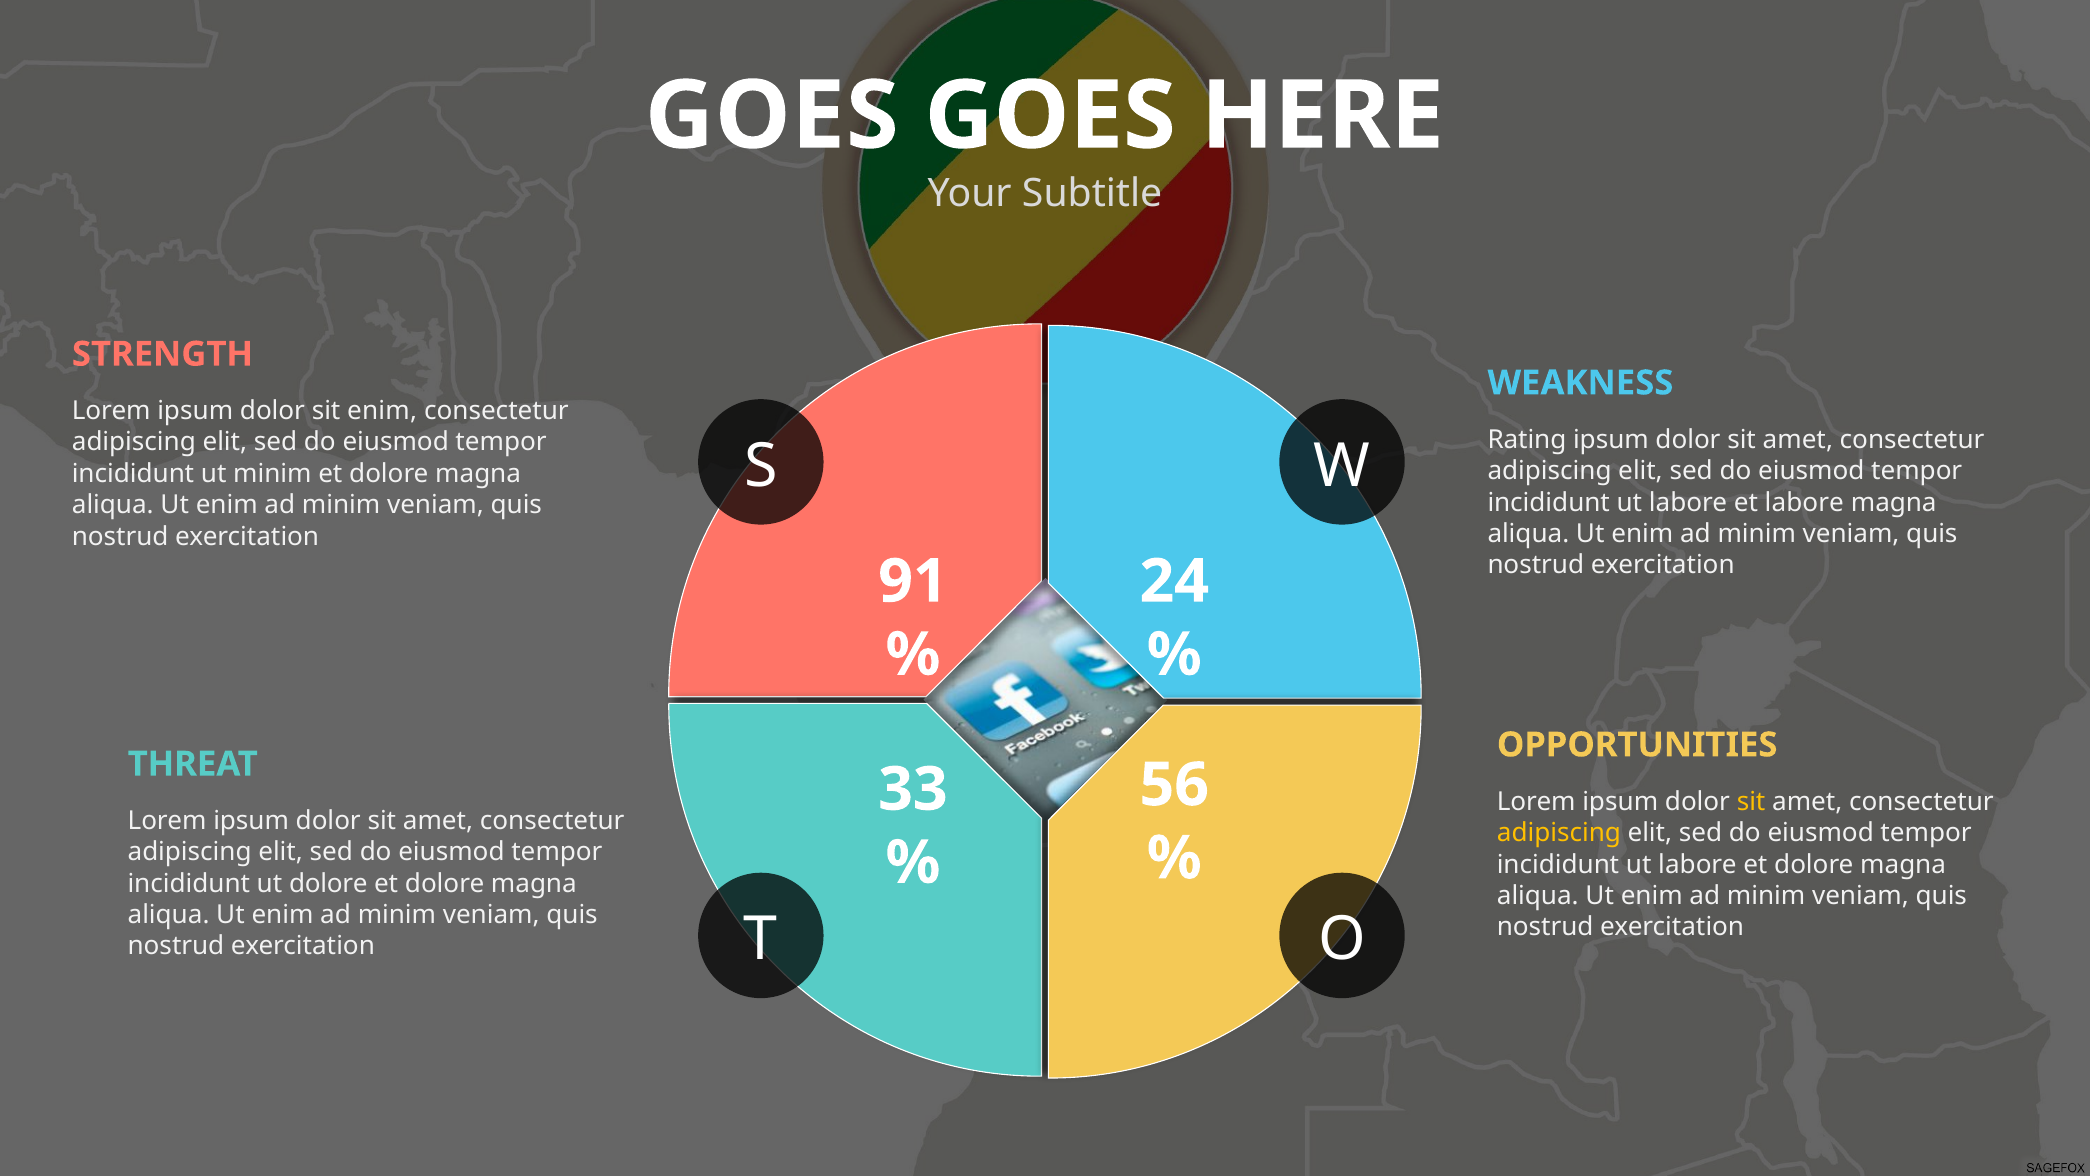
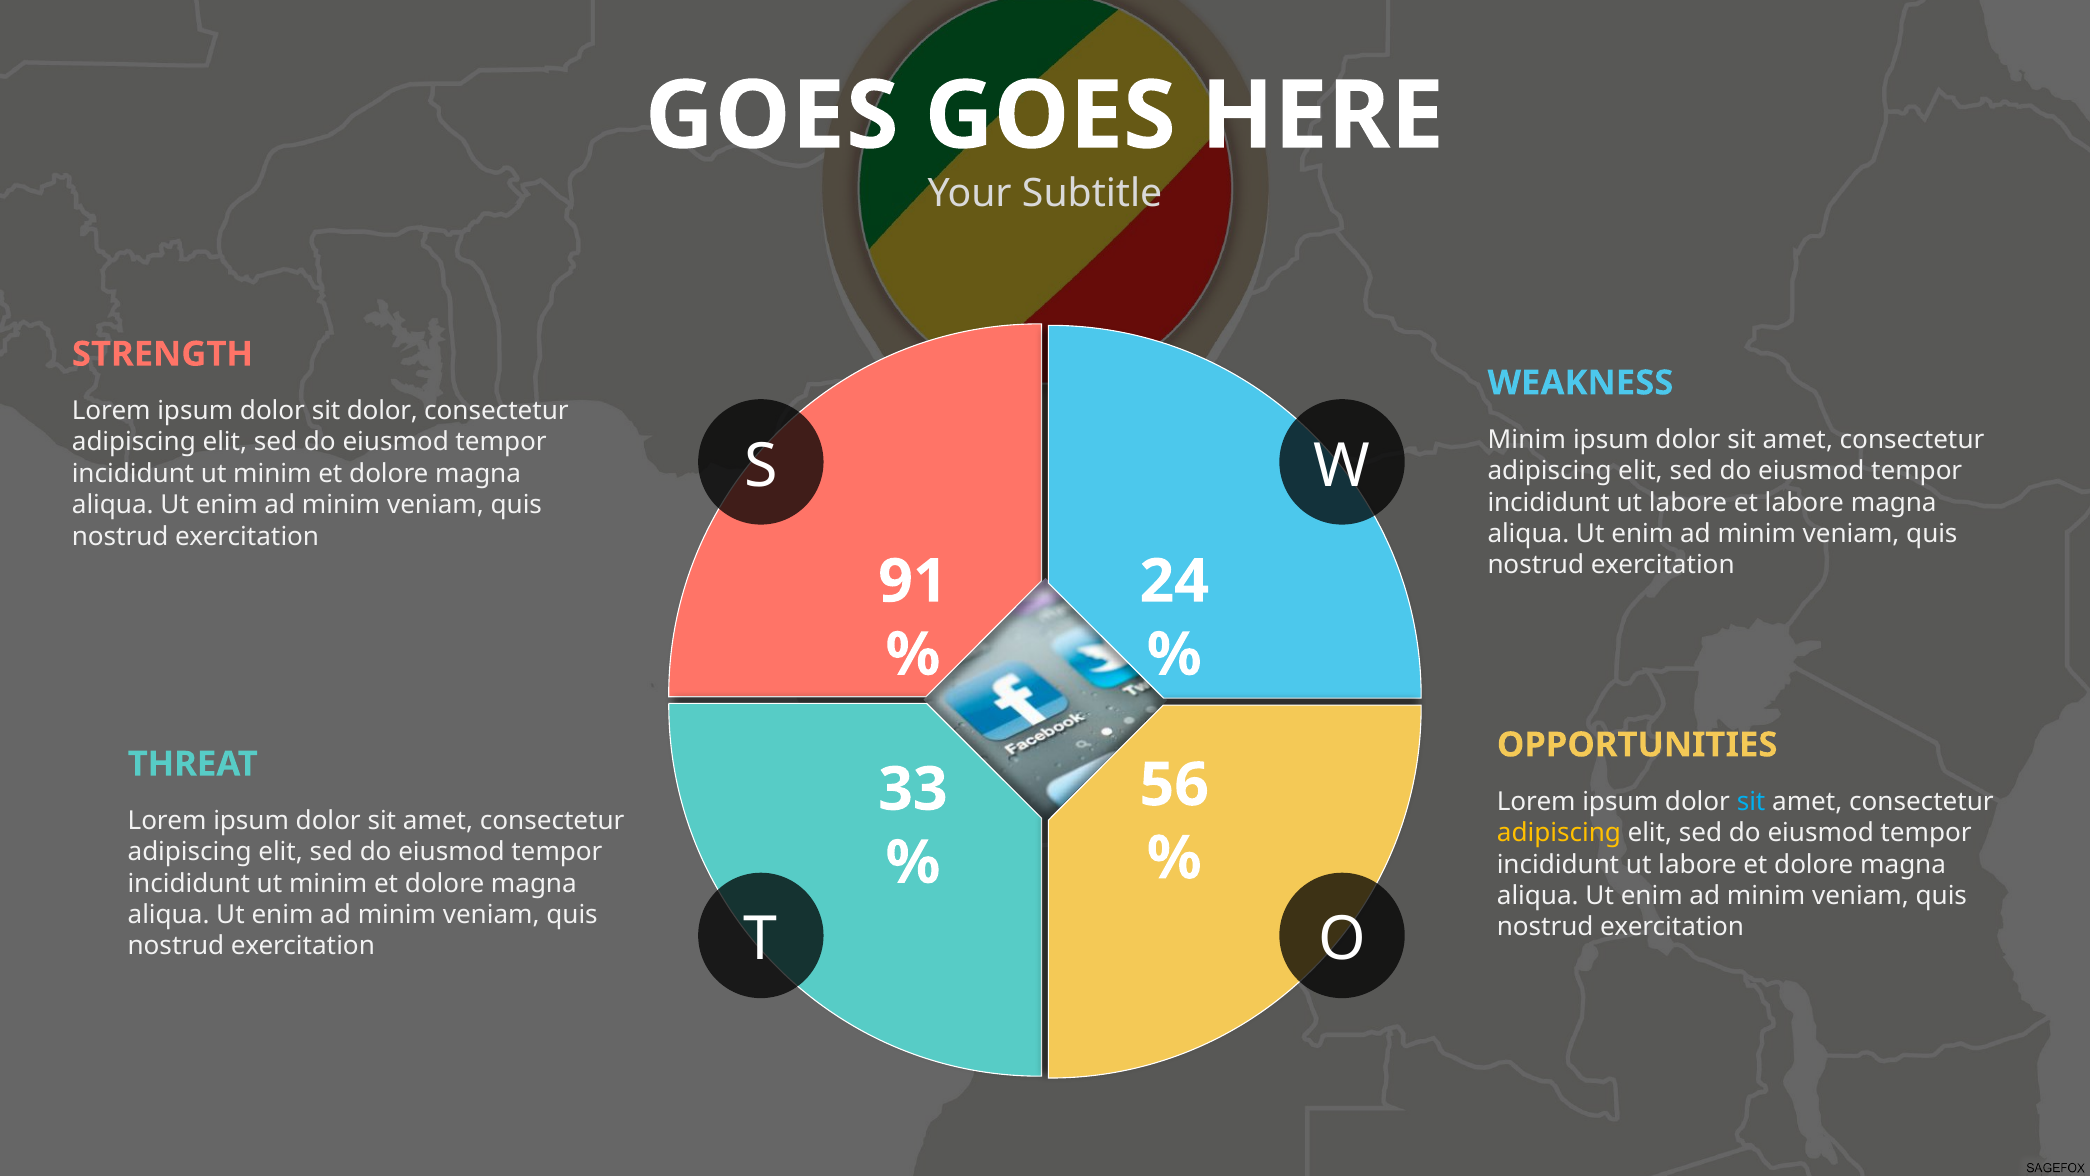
sit enim: enim -> dolor
Rating at (1527, 440): Rating -> Minim
sit at (1751, 801) colour: yellow -> light blue
dolore at (328, 883): dolore -> minim
